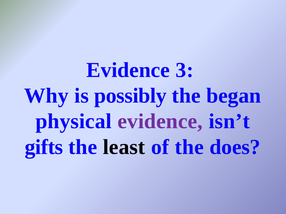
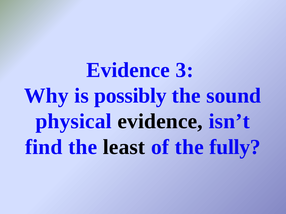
began: began -> sound
evidence at (160, 122) colour: purple -> black
gifts: gifts -> find
does: does -> fully
